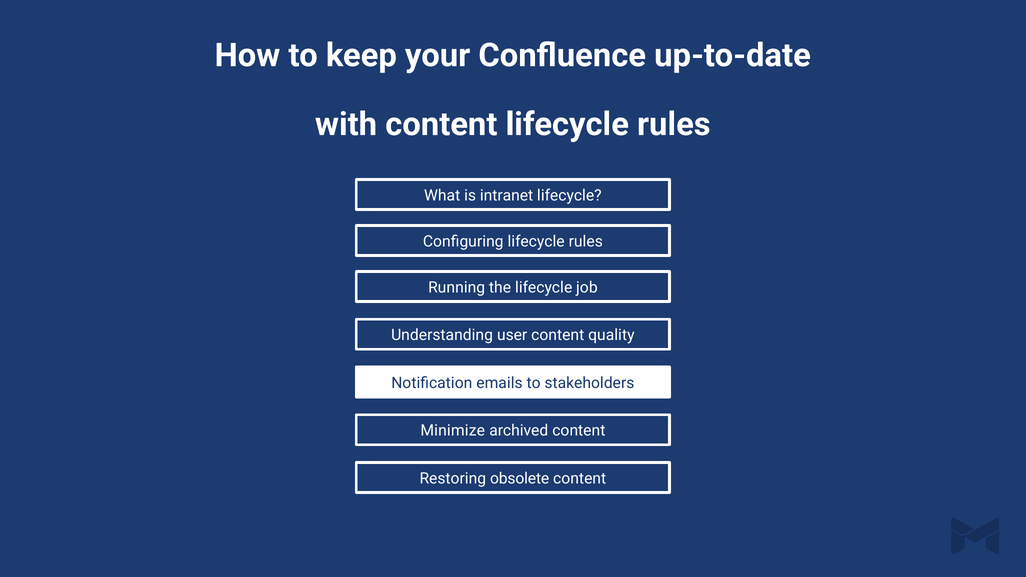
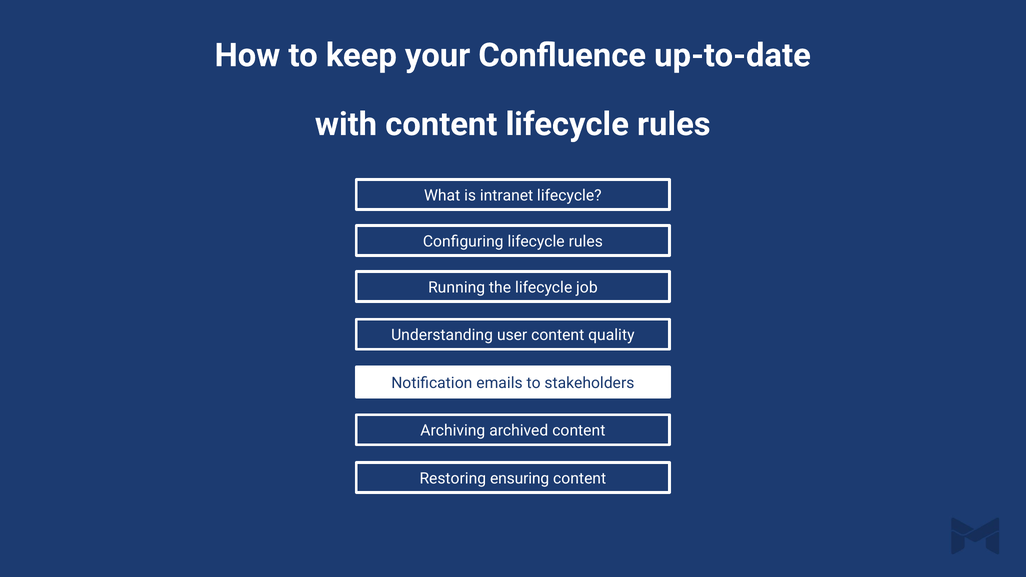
Minimize: Minimize -> Archiving
obsolete: obsolete -> ensuring
